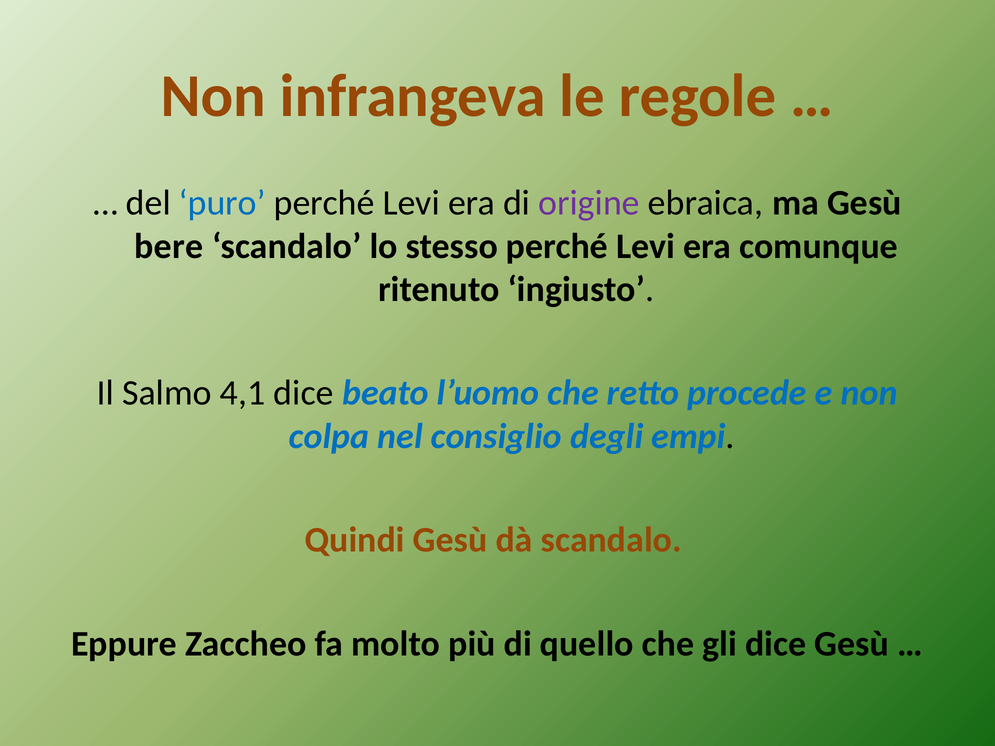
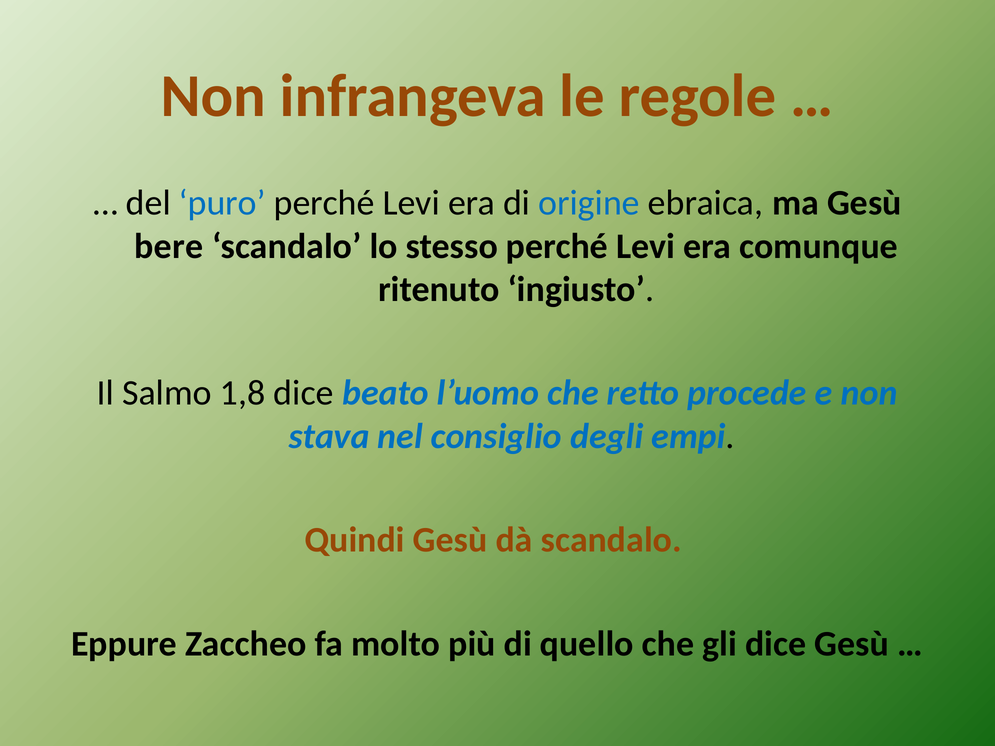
origine colour: purple -> blue
4,1: 4,1 -> 1,8
colpa: colpa -> stava
